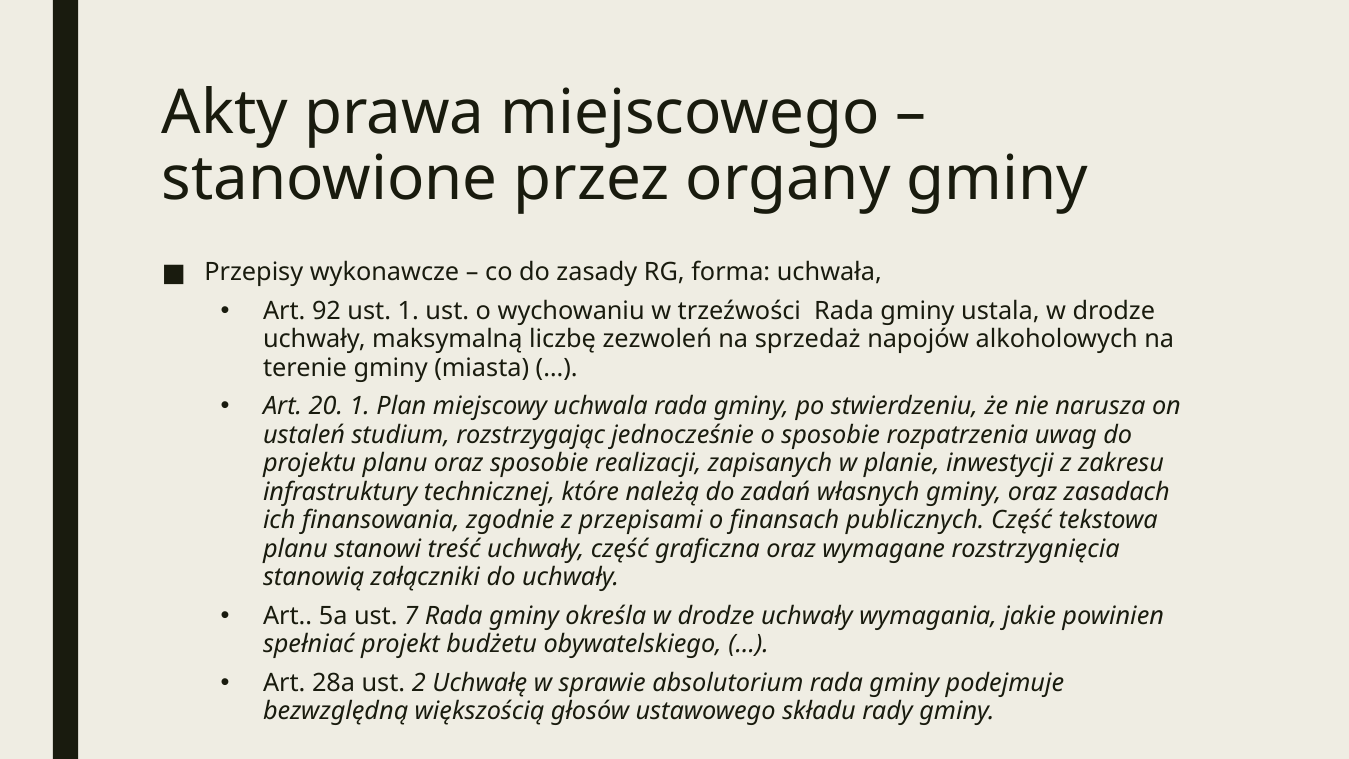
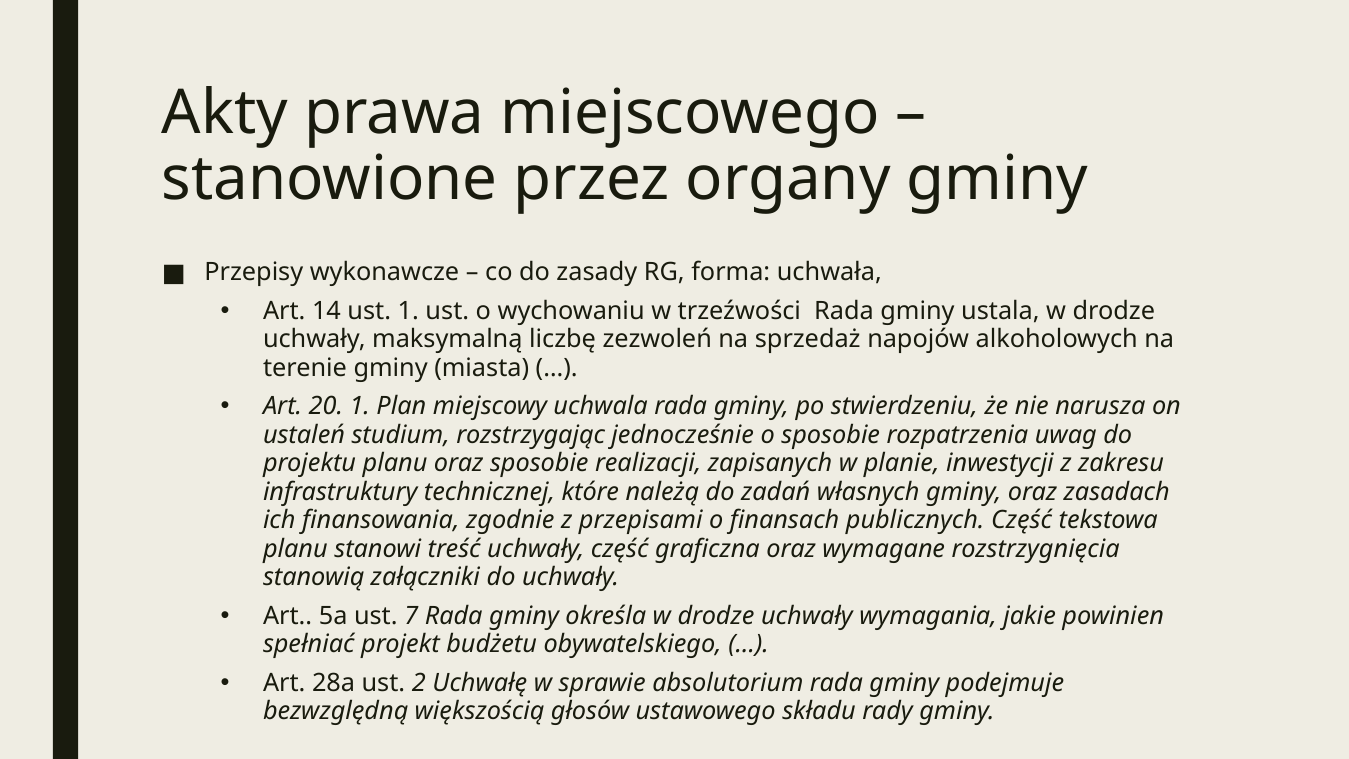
92: 92 -> 14
